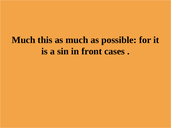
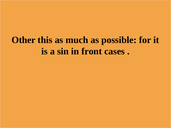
Much at (24, 40): Much -> Other
